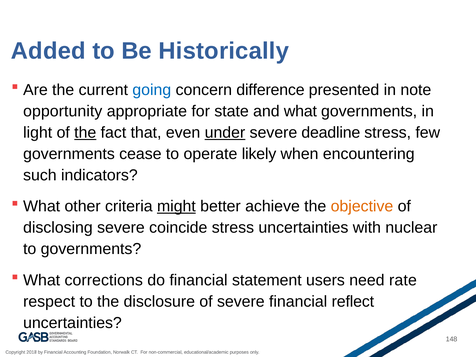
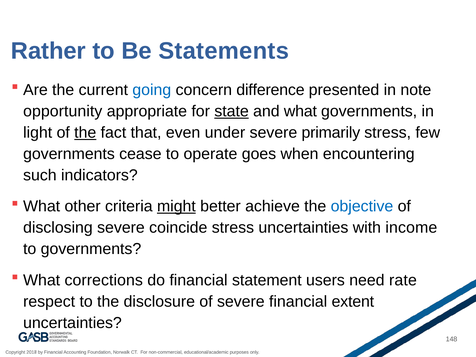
Added: Added -> Rather
Historically: Historically -> Statements
state underline: none -> present
under underline: present -> none
deadline: deadline -> primarily
likely: likely -> goes
objective colour: orange -> blue
nuclear: nuclear -> income
reflect: reflect -> extent
